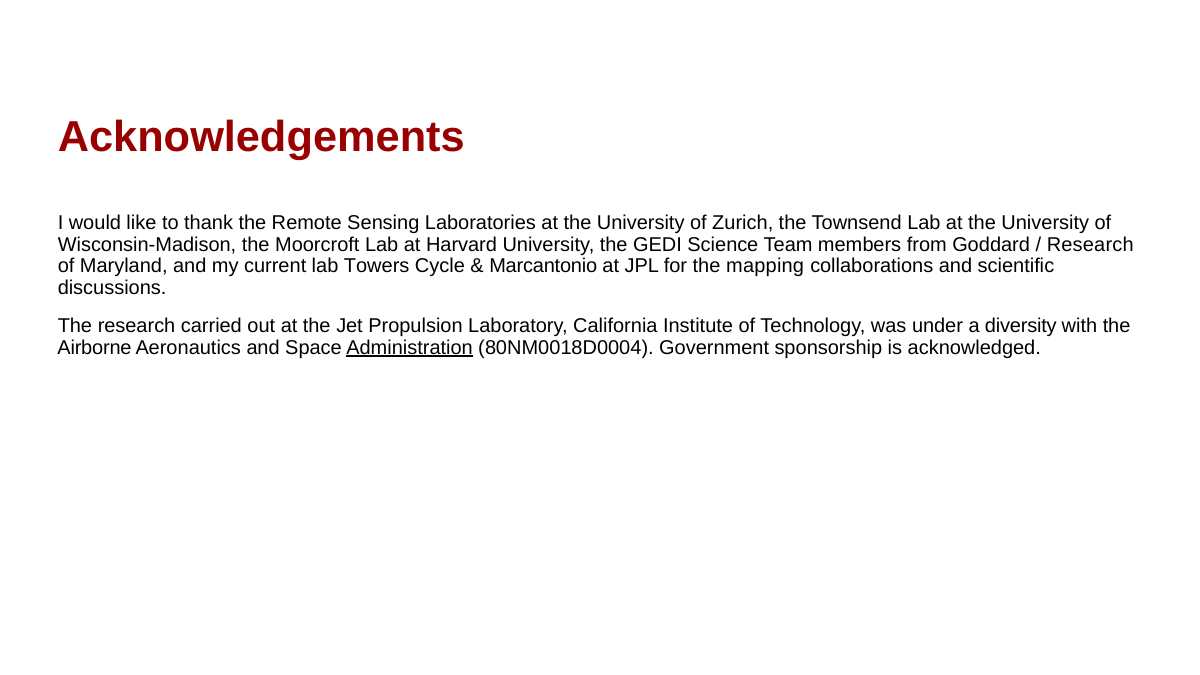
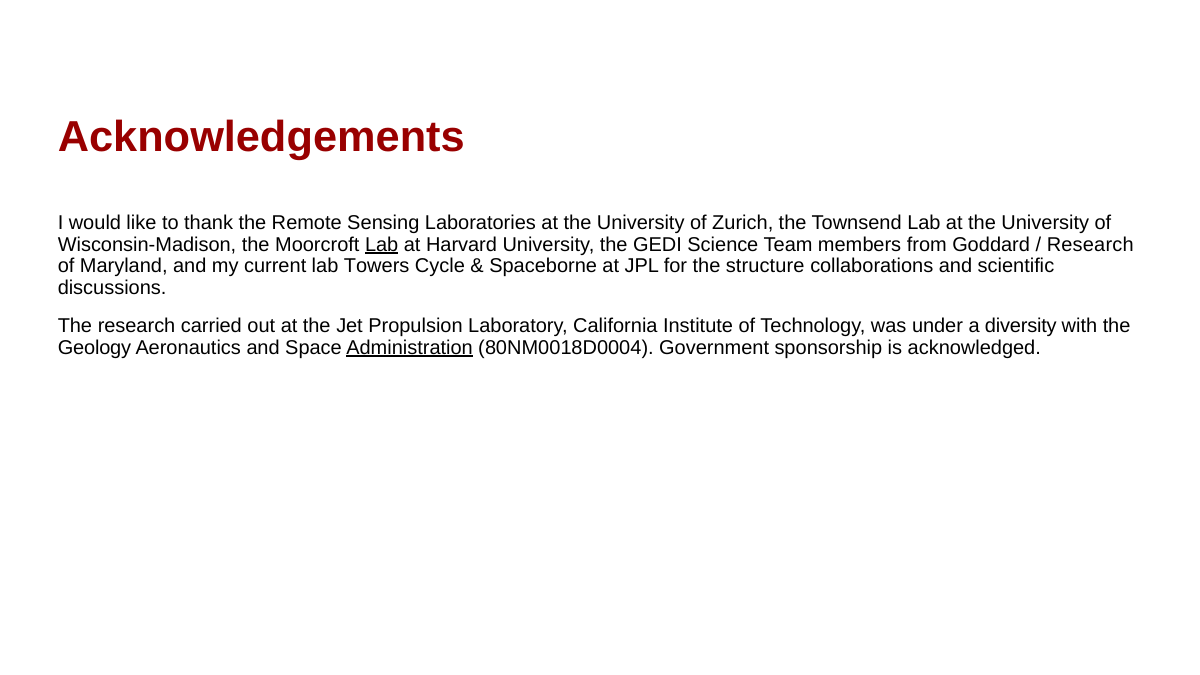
Lab at (382, 244) underline: none -> present
Marcantonio: Marcantonio -> Spaceborne
mapping: mapping -> structure
Airborne: Airborne -> Geology
